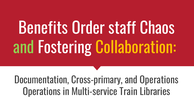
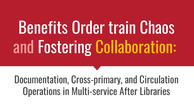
staff: staff -> train
and at (24, 48) colour: light green -> pink
and Operations: Operations -> Circulation
Train: Train -> After
